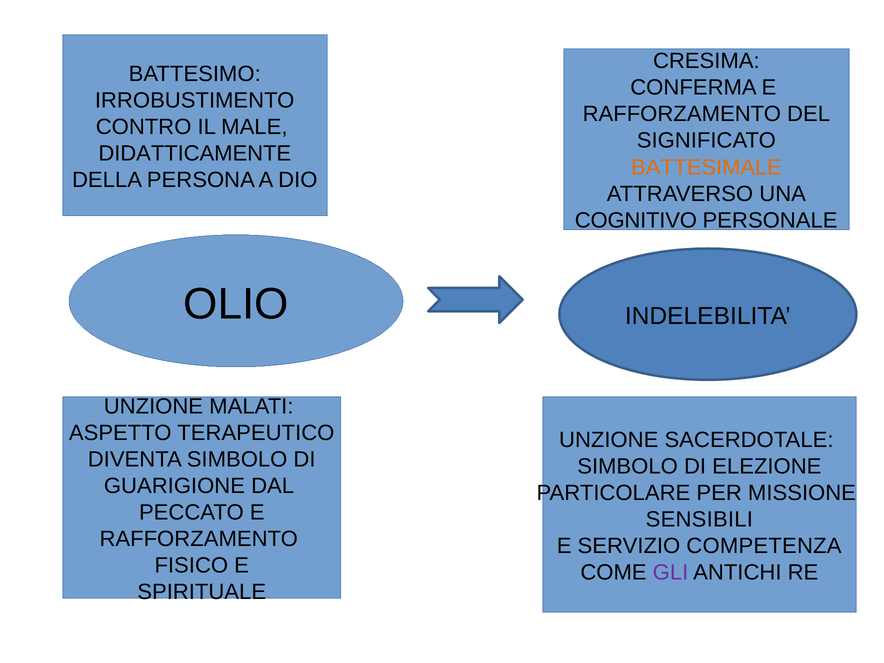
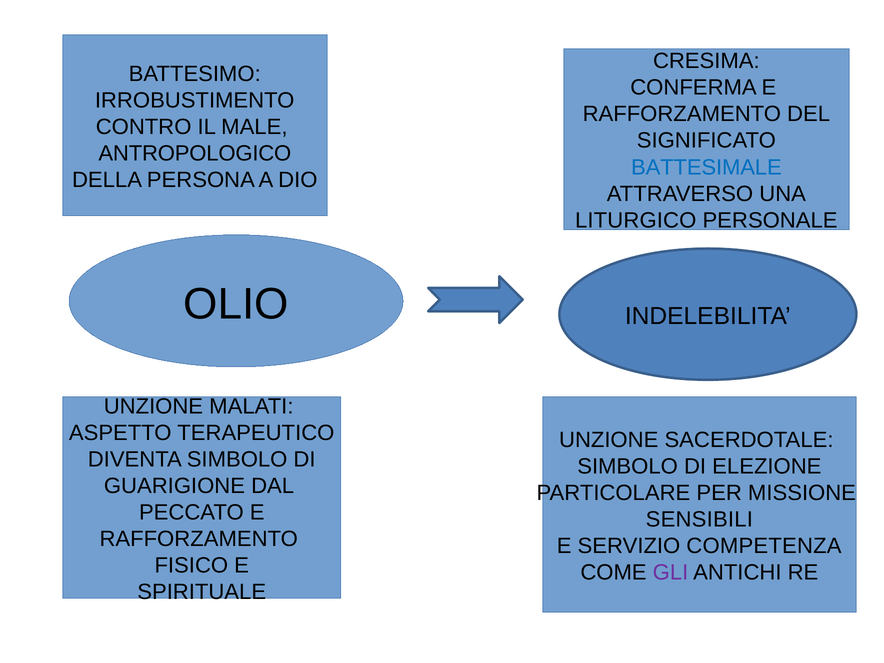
DIDATTICAMENTE: DIDATTICAMENTE -> ANTROPOLOGICO
BATTESIMALE colour: orange -> blue
COGNITIVO: COGNITIVO -> LITURGICO
